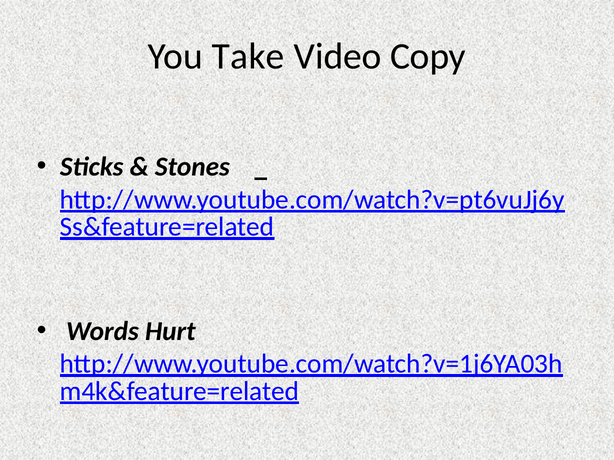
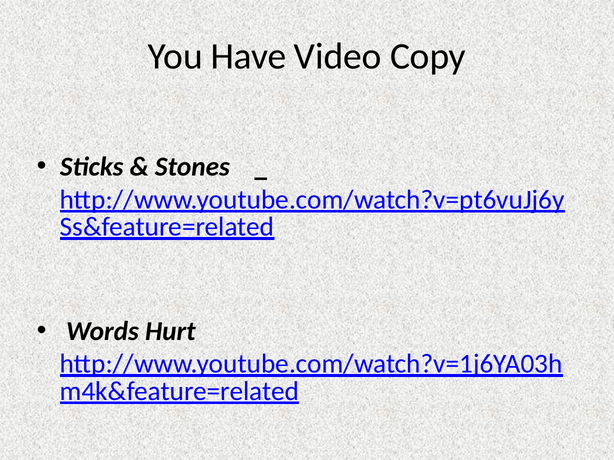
Take: Take -> Have
